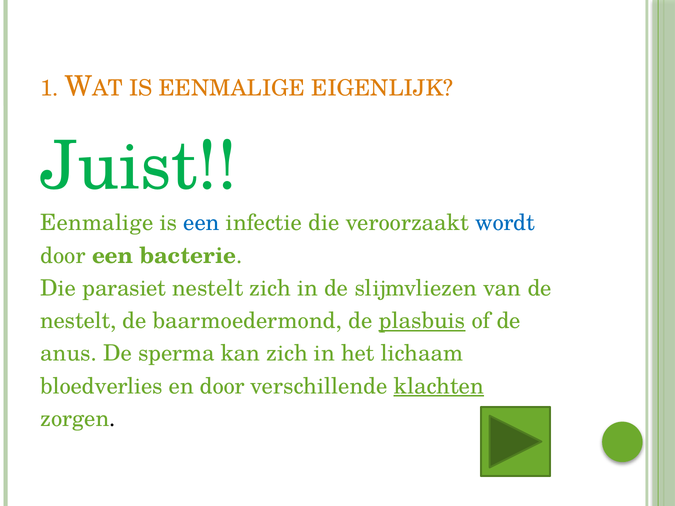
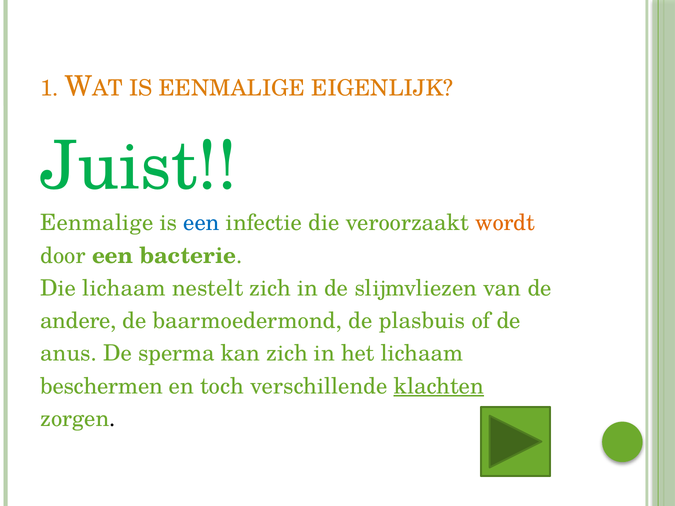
wordt colour: blue -> orange
Die parasiet: parasiet -> lichaam
nestelt at (78, 321): nestelt -> andere
plasbuis underline: present -> none
bloedverlies: bloedverlies -> beschermen
en door: door -> toch
